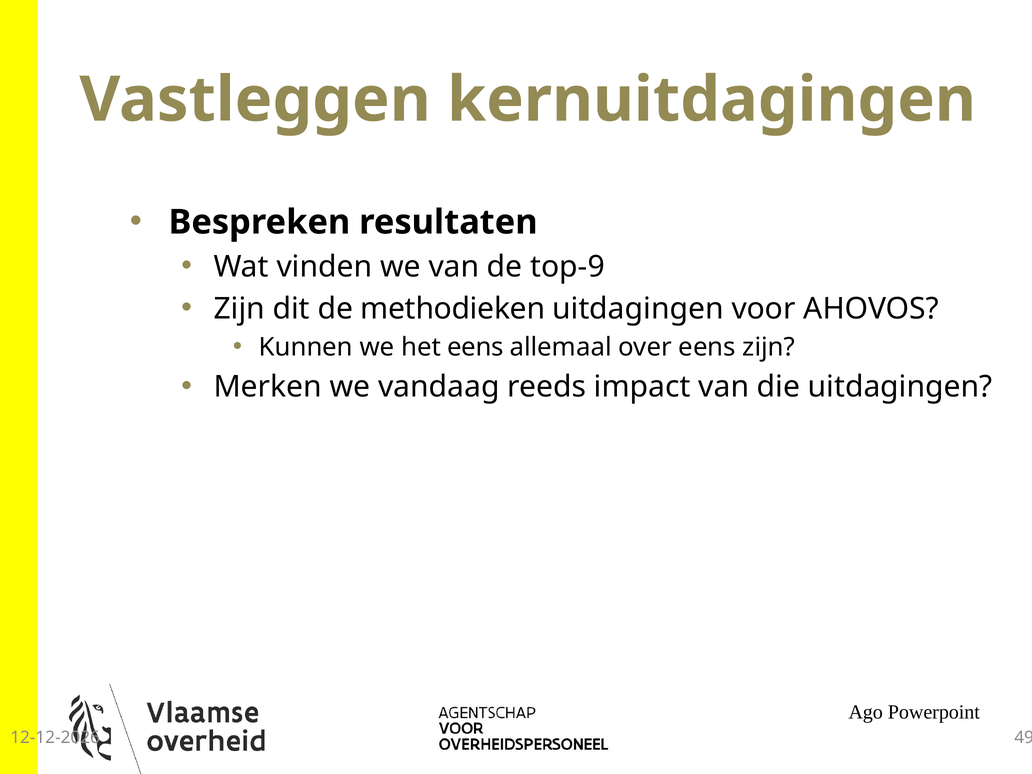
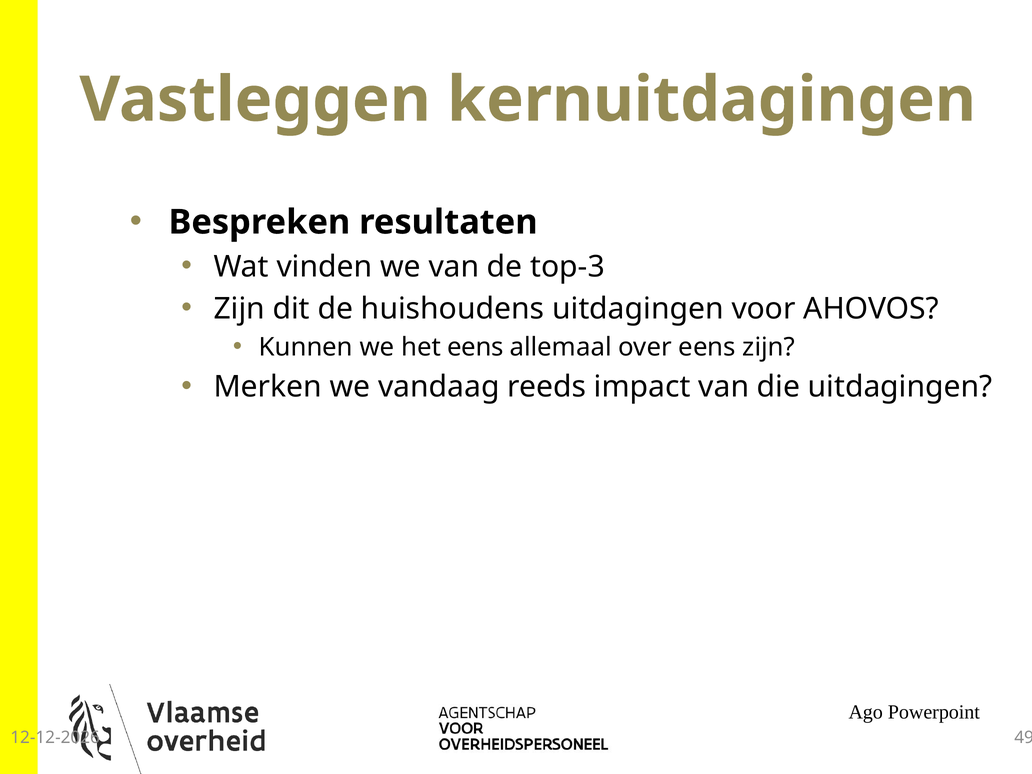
top-9: top-9 -> top-3
methodieken: methodieken -> huishoudens
